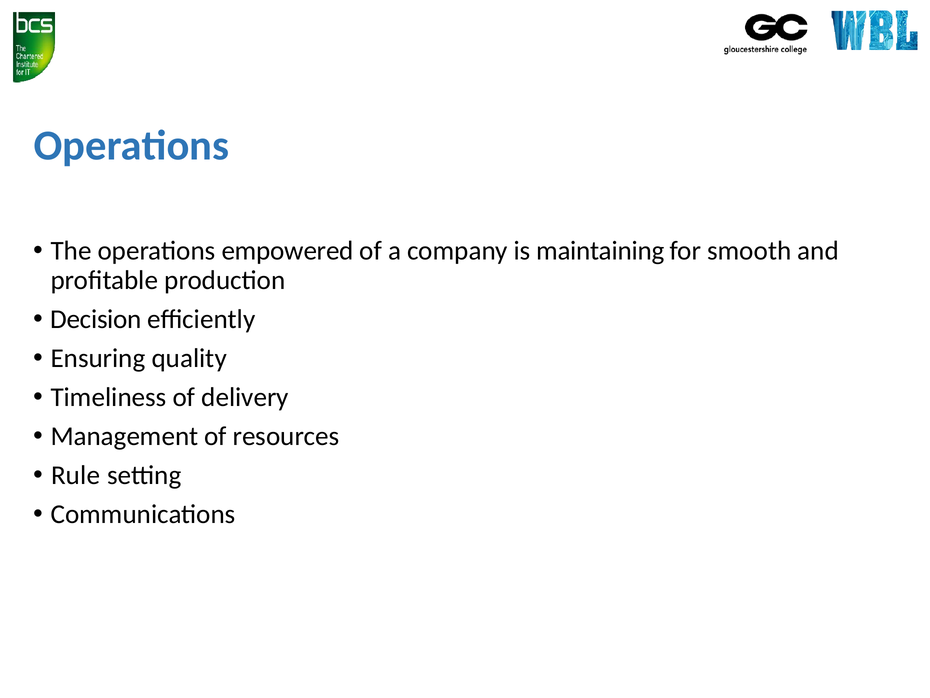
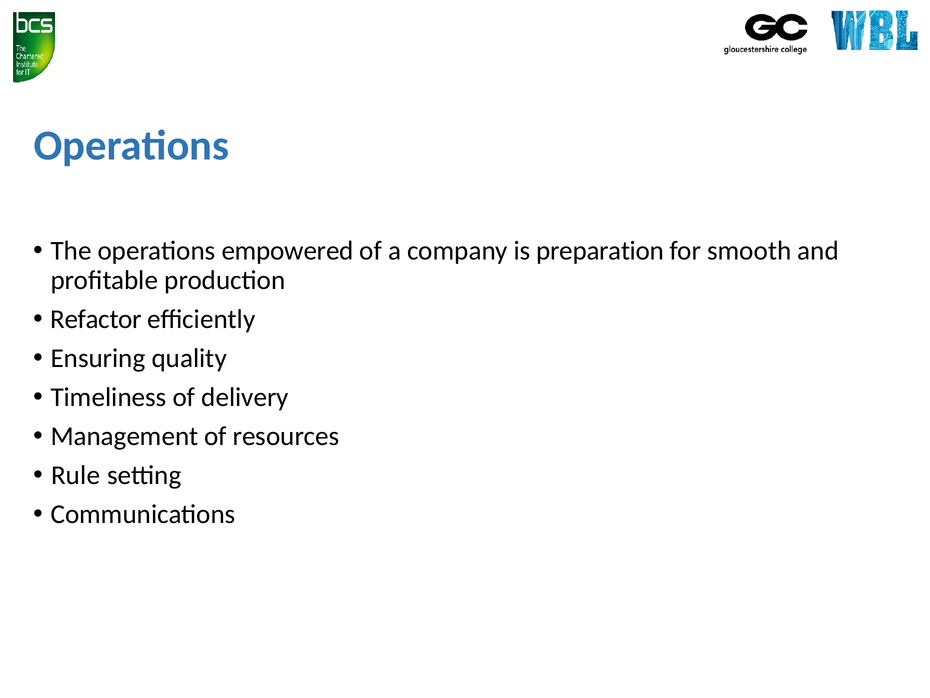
maintaining: maintaining -> preparation
Decision: Decision -> Refactor
